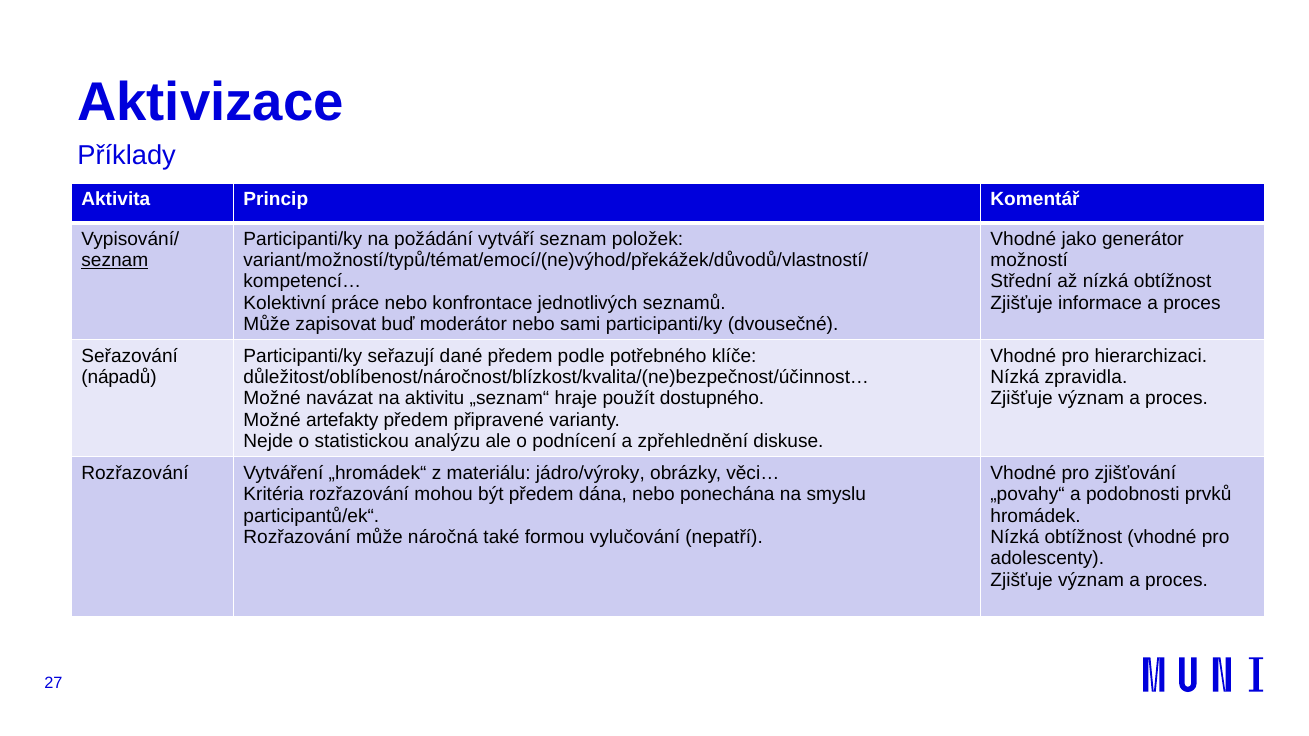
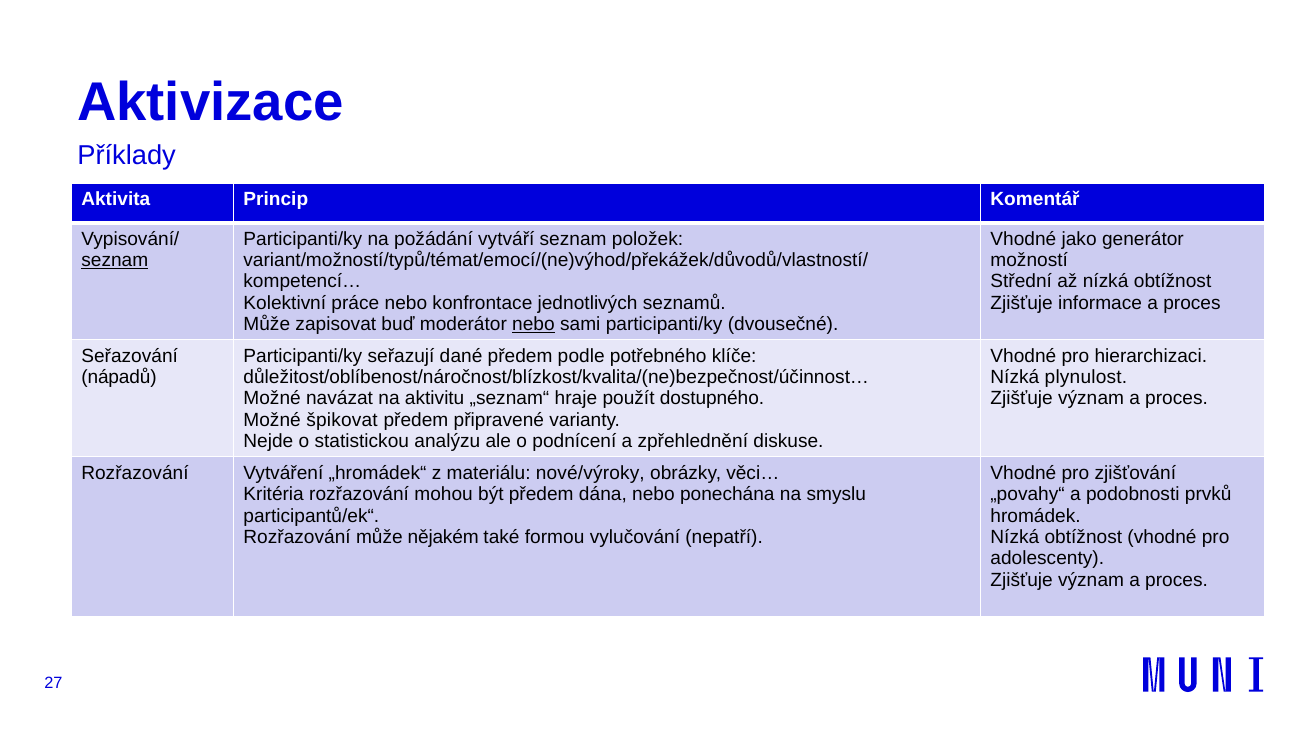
nebo at (533, 325) underline: none -> present
zpravidla: zpravidla -> plynulost
artefakty: artefakty -> špikovat
jádro/výroky: jádro/výroky -> nové/výroky
náročná: náročná -> nějakém
